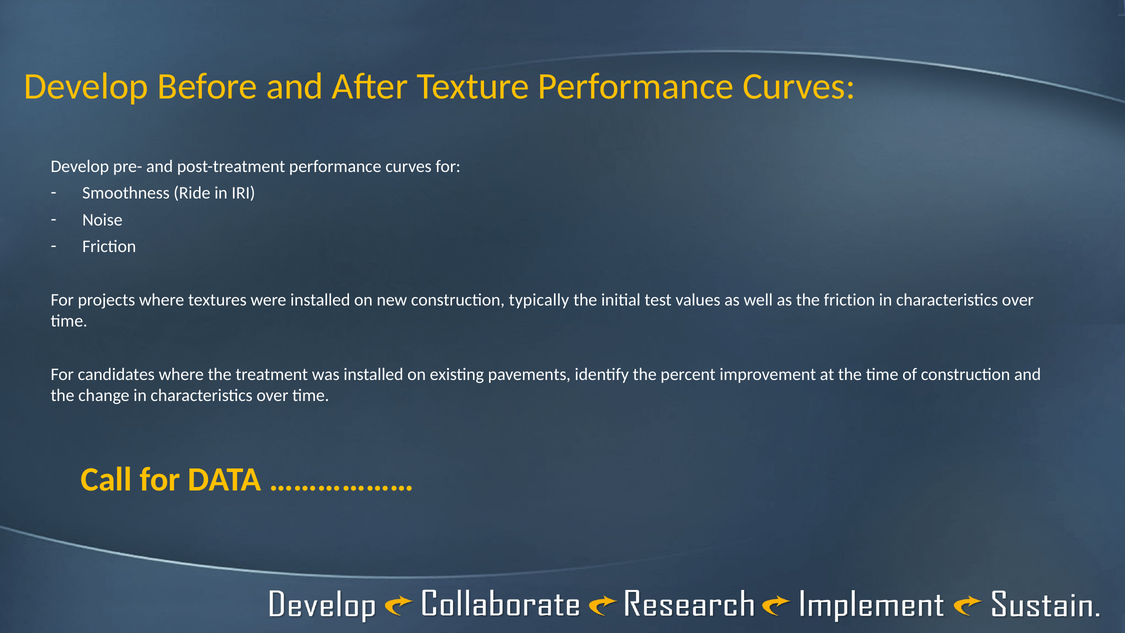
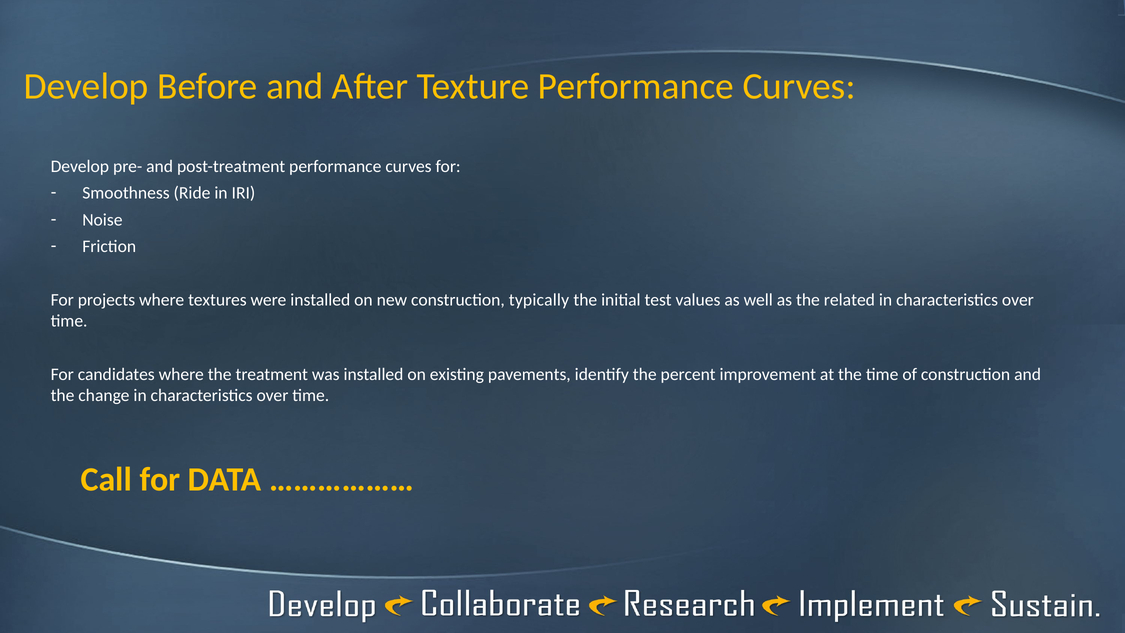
the friction: friction -> related
